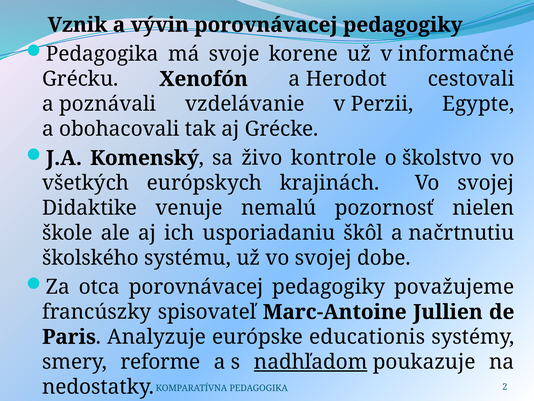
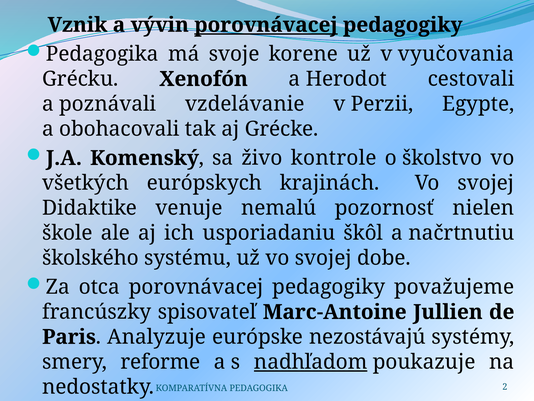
porovnávacej at (266, 25) underline: none -> present
informačné: informačné -> vyučovania
educationis: educationis -> nezostávajú
